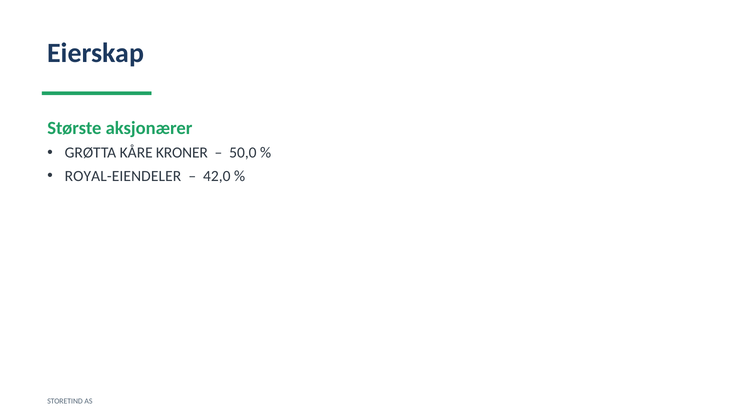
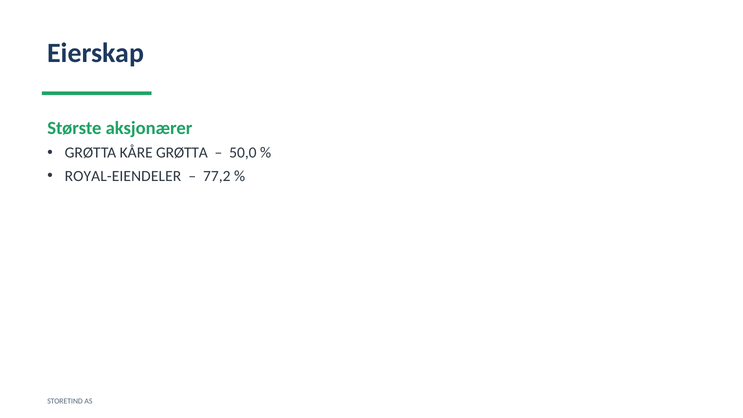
KÅRE KRONER: KRONER -> GRØTTA
42,0: 42,0 -> 77,2
